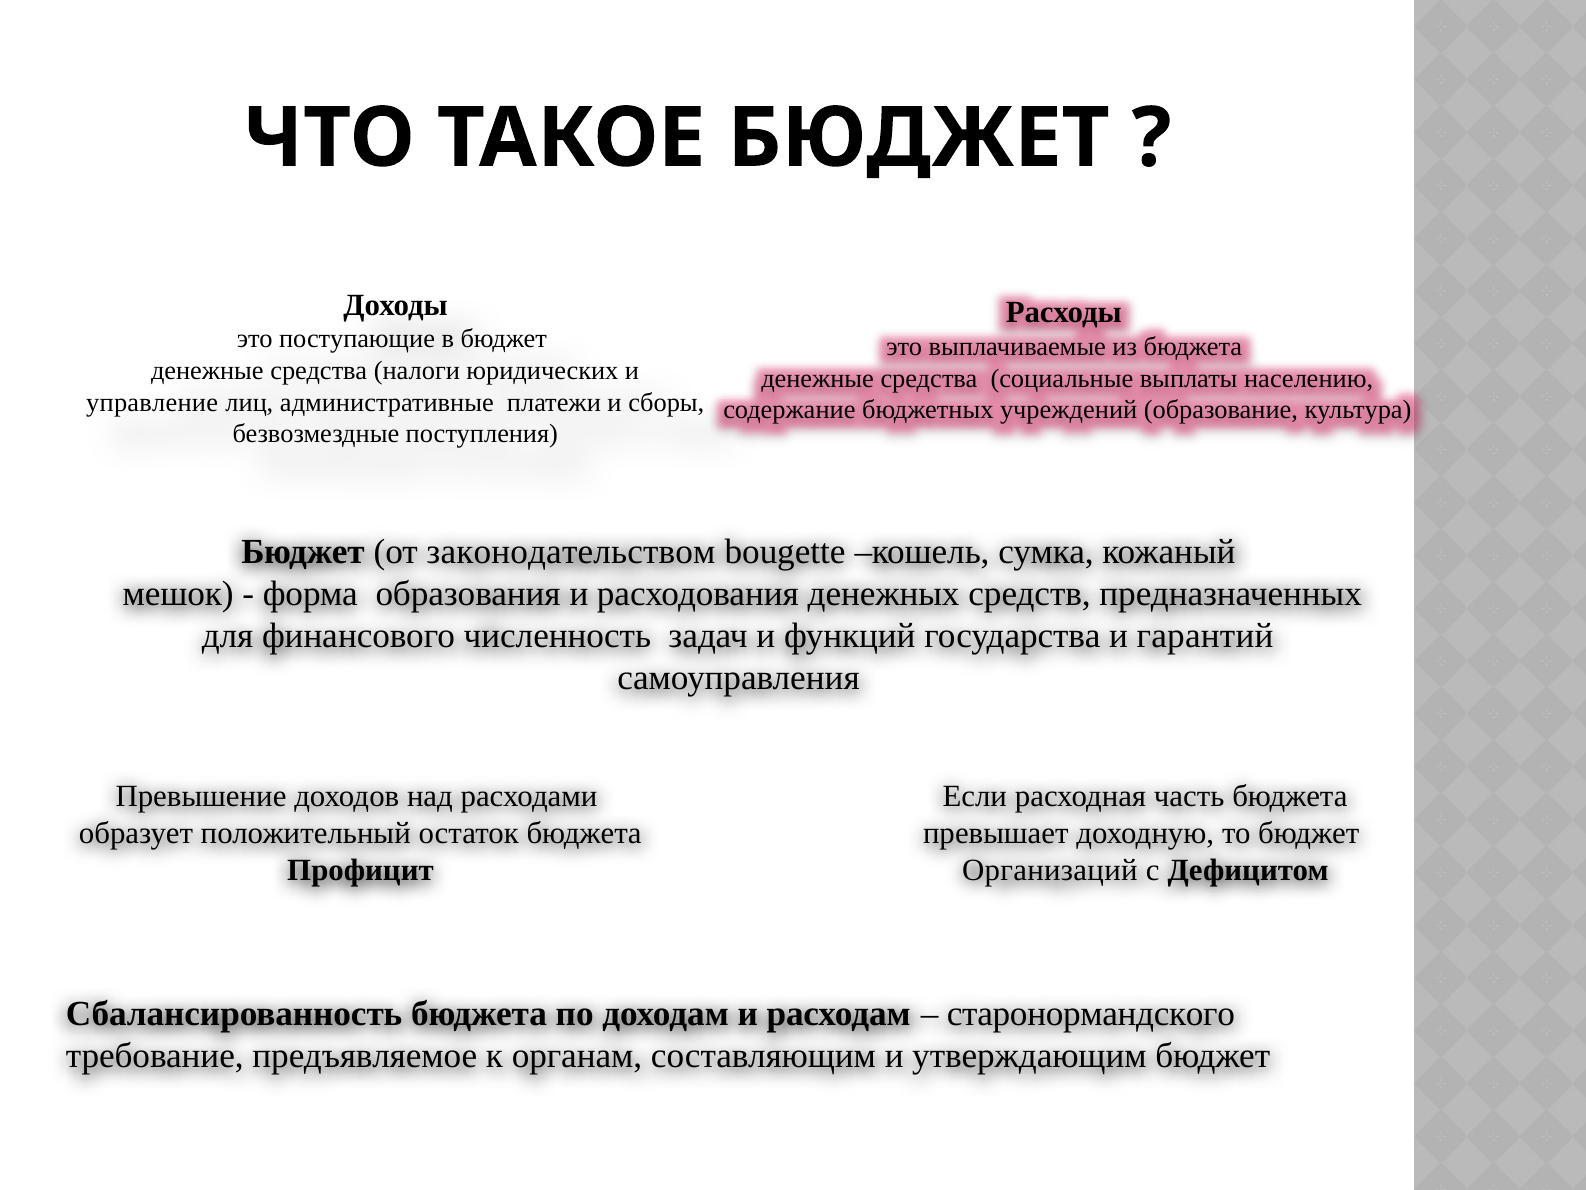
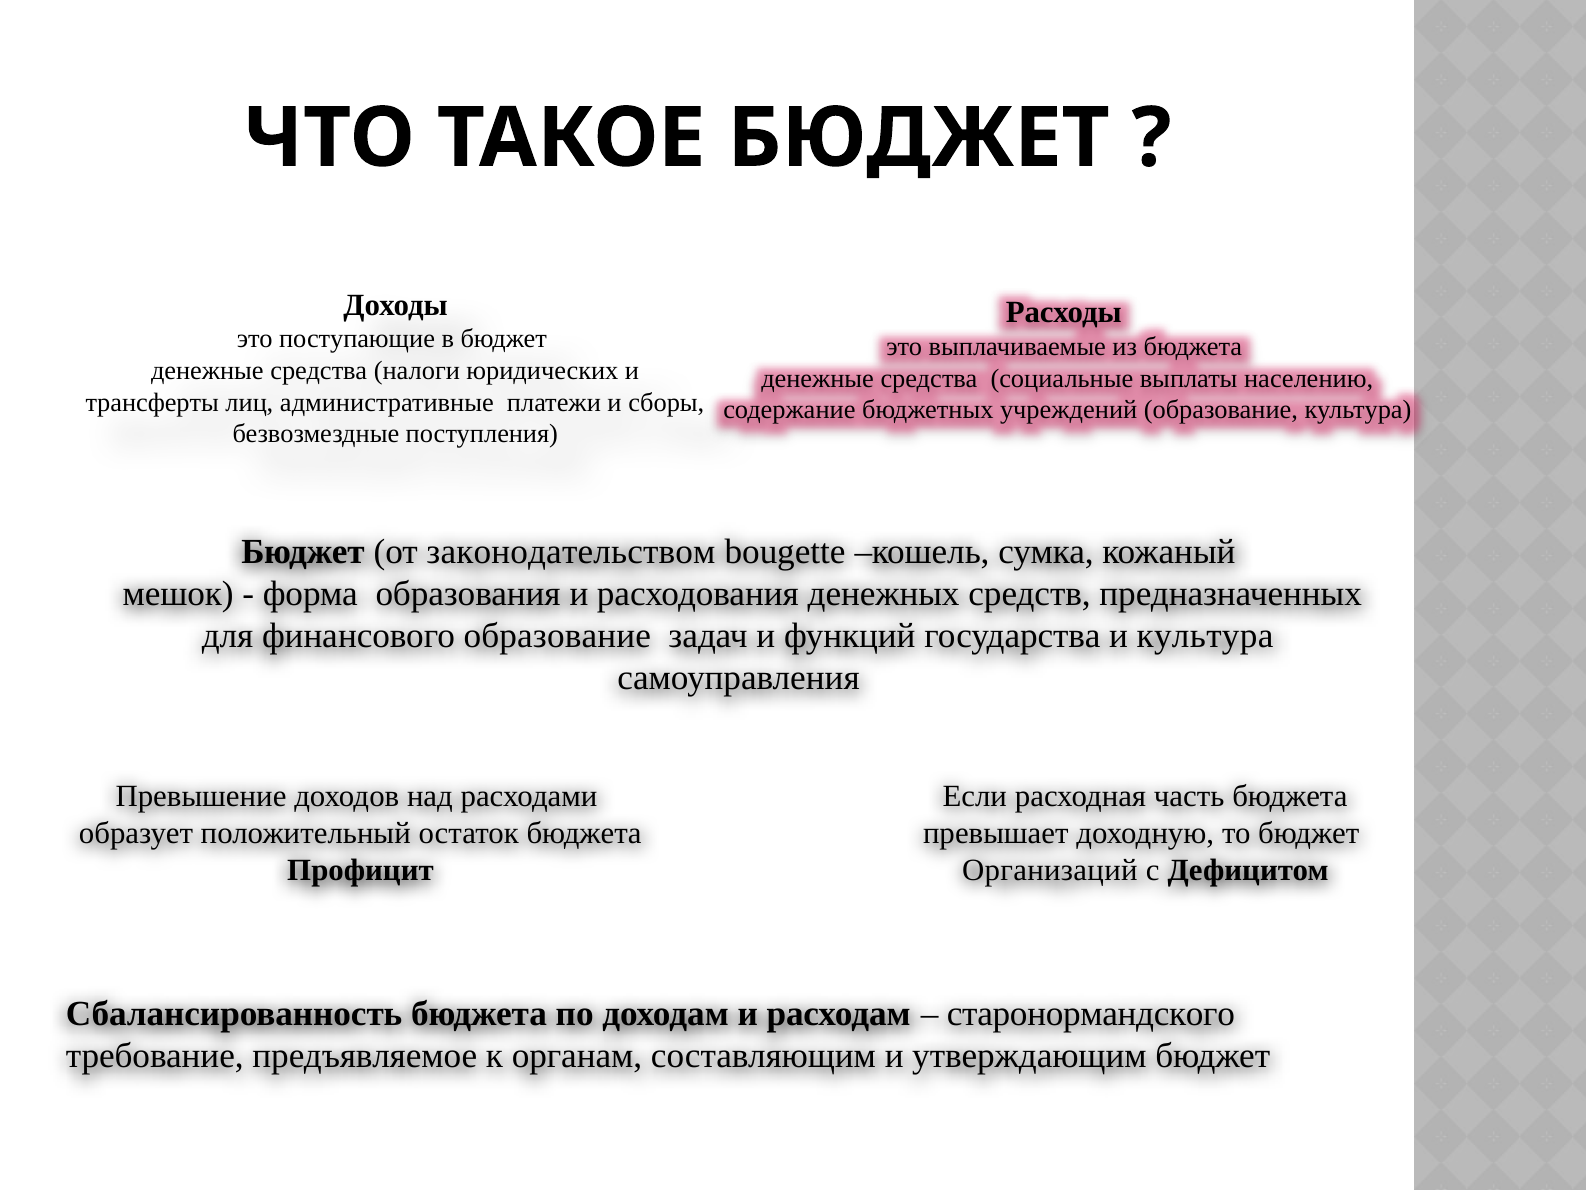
управление: управление -> трансферты
финансового численность: численность -> образование
и гарантий: гарантий -> культура
